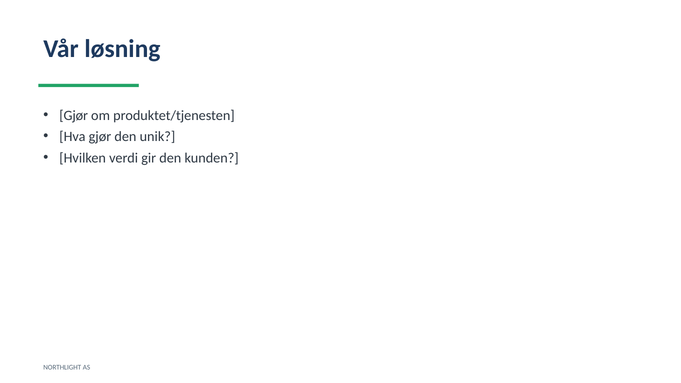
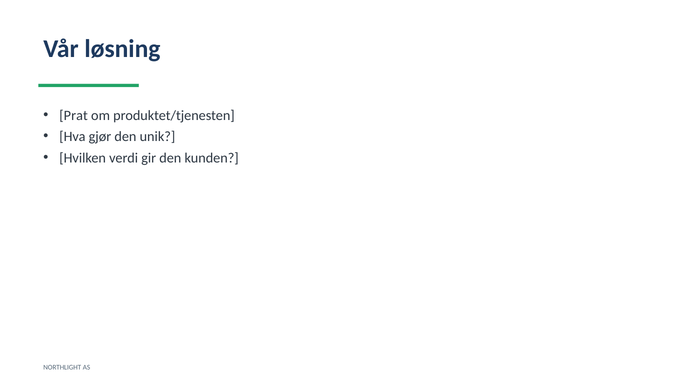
Gjør at (74, 115): Gjør -> Prat
